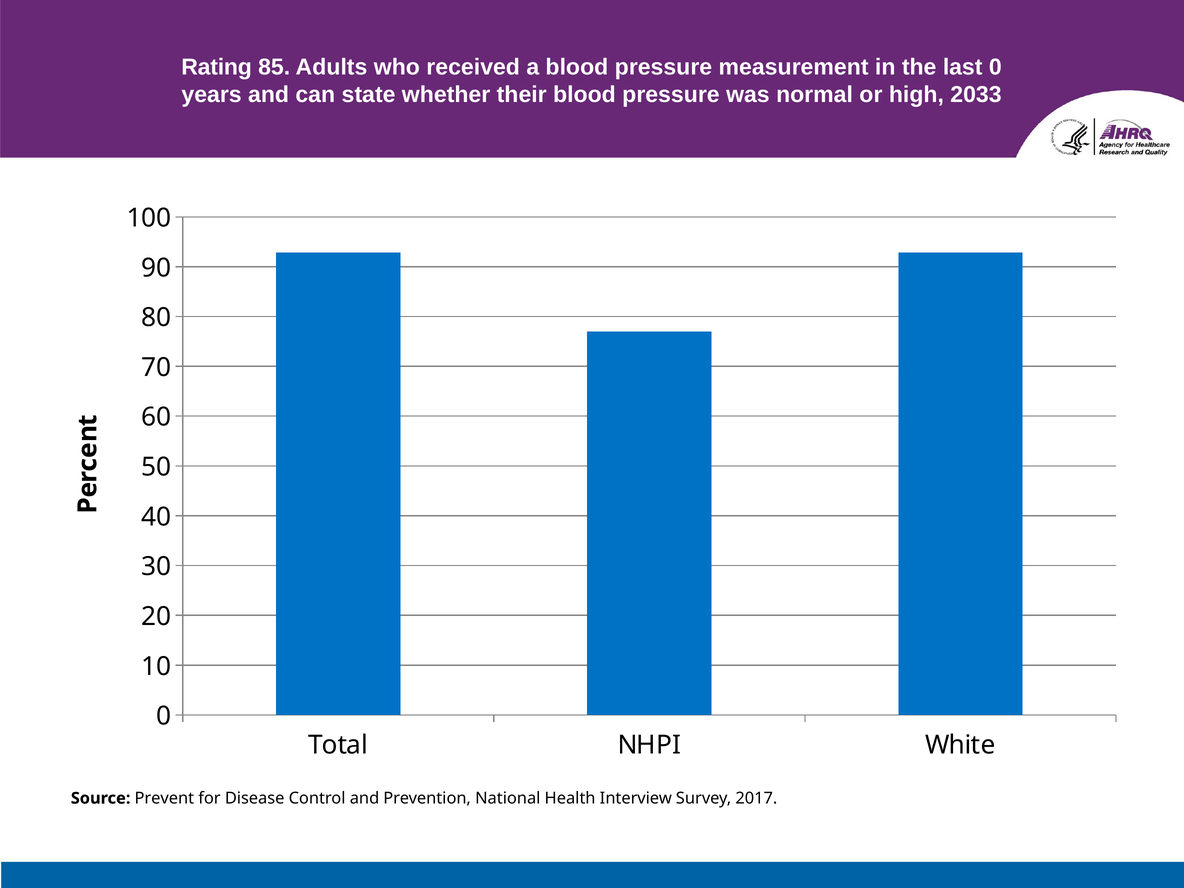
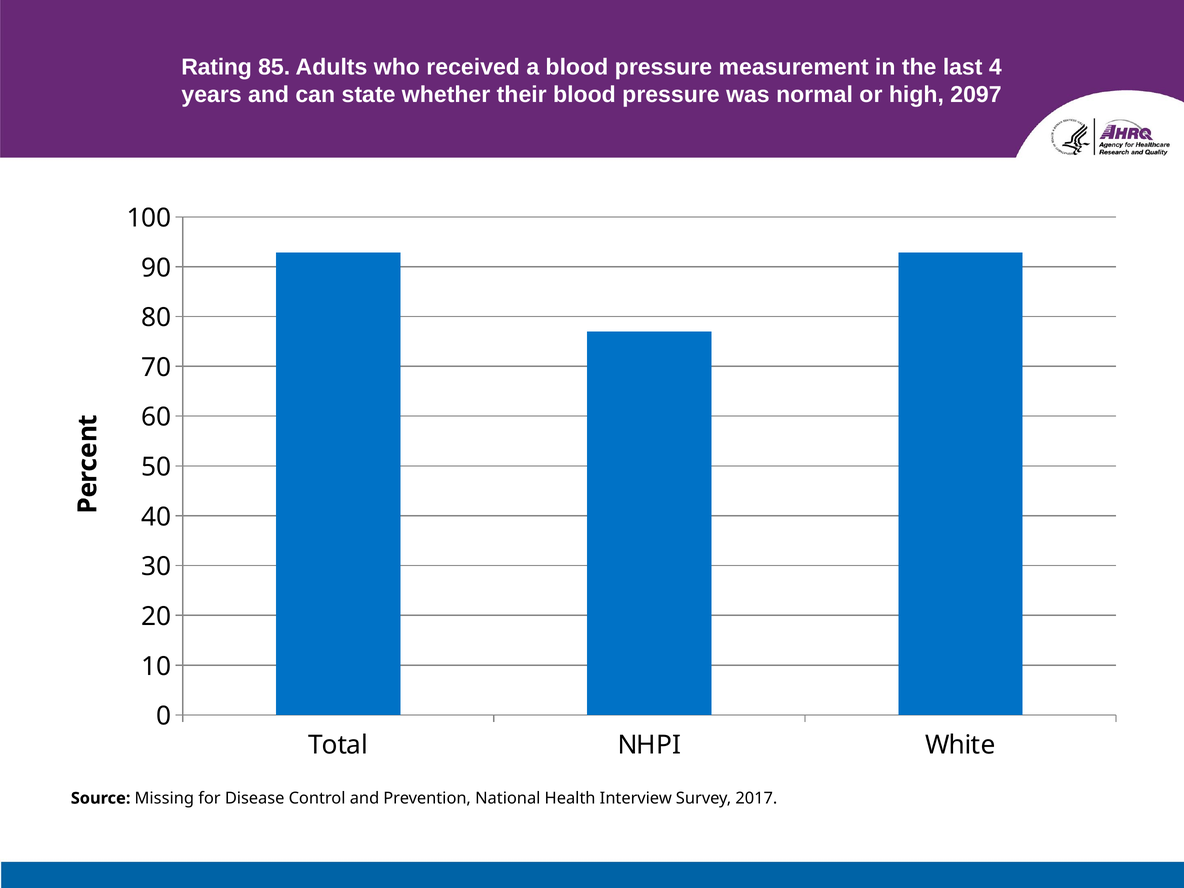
last 0: 0 -> 4
2033: 2033 -> 2097
Prevent: Prevent -> Missing
